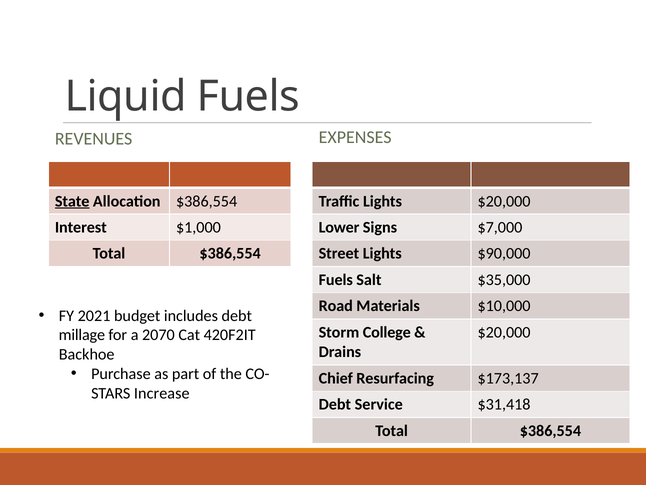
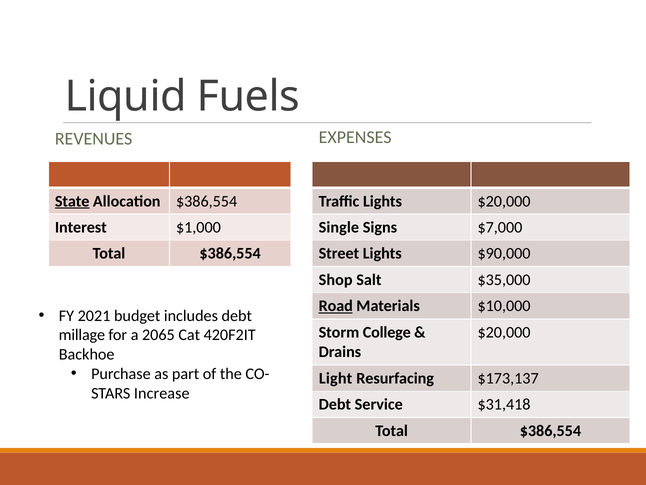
Lower: Lower -> Single
Fuels at (336, 280): Fuels -> Shop
Road underline: none -> present
2070: 2070 -> 2065
Chief: Chief -> Light
